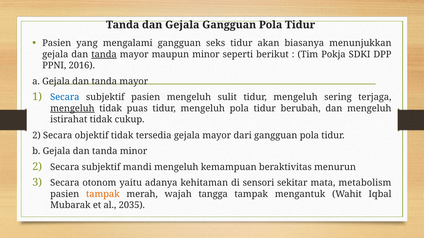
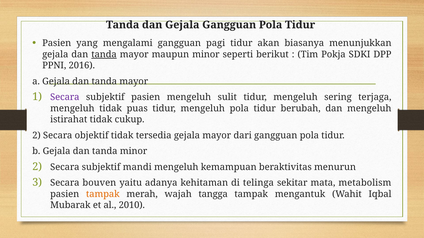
seks: seks -> pagi
Secara at (65, 97) colour: blue -> purple
mengeluh at (72, 109) underline: present -> none
otonom: otonom -> bouven
sensori: sensori -> telinga
2035: 2035 -> 2010
